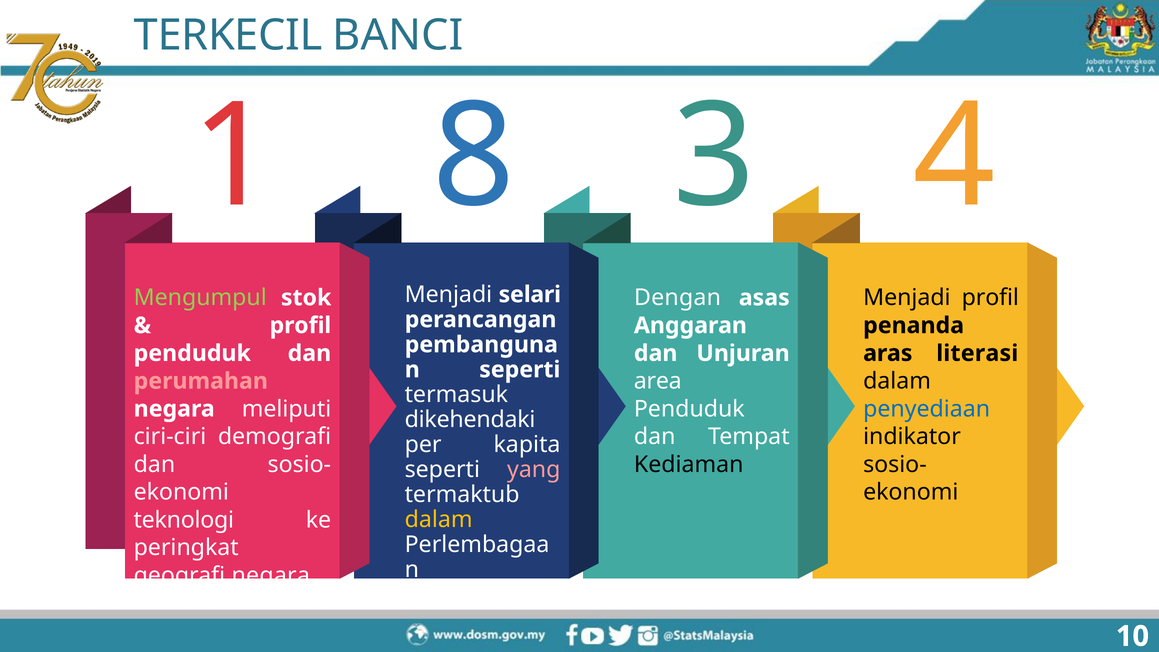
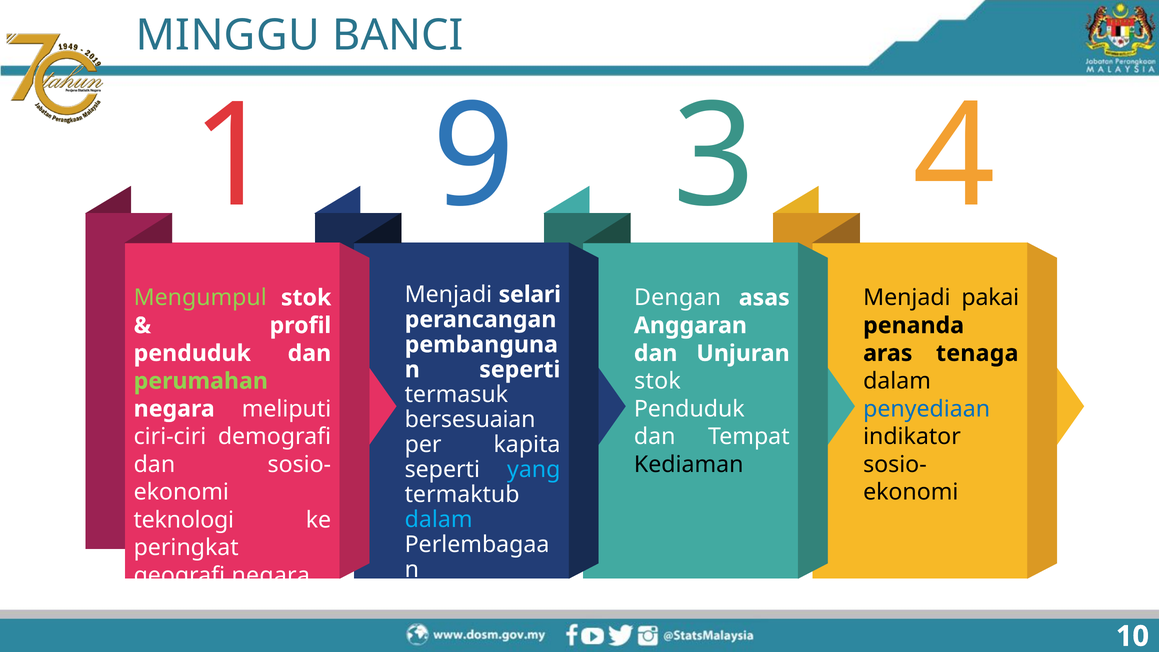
TERKECIL: TERKECIL -> MINGGU
8: 8 -> 9
Menjadi profil: profil -> pakai
literasi: literasi -> tenaga
area at (658, 381): area -> stok
perumahan colour: pink -> light green
dikehendaki: dikehendaki -> bersesuaian
yang colour: pink -> light blue
dalam at (439, 520) colour: yellow -> light blue
